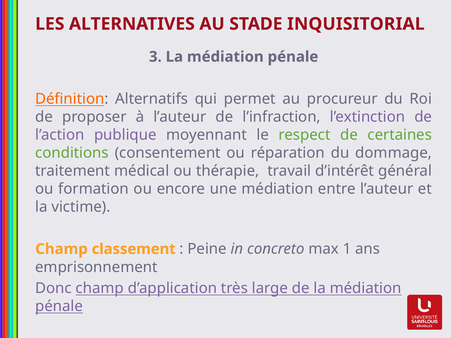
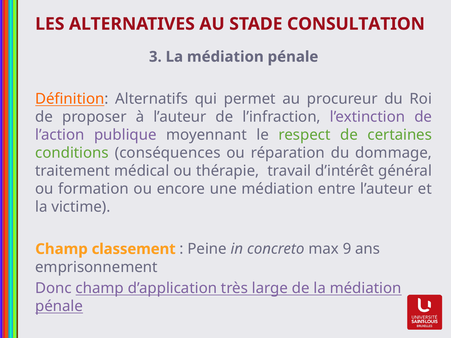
INQUISITORIAL: INQUISITORIAL -> CONSULTATION
consentement: consentement -> conséquences
1: 1 -> 9
